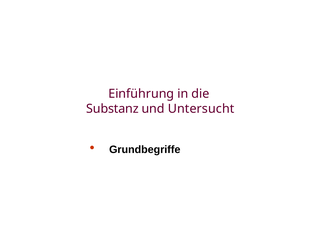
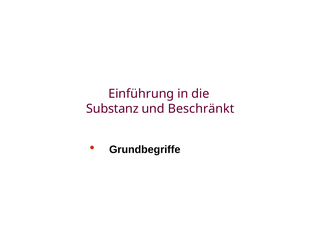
Untersucht: Untersucht -> Beschränkt
